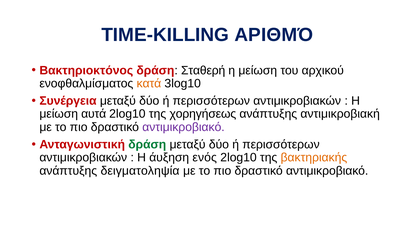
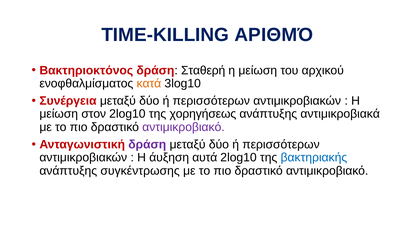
αυτά: αυτά -> στον
αντιμικροβιακή: αντιμικροβιακή -> αντιμικροβιακά
δράση at (147, 144) colour: green -> purple
ενός: ενός -> αυτά
βακτηριακής colour: orange -> blue
δειγματοληψία: δειγματοληψία -> συγκέντρωσης
